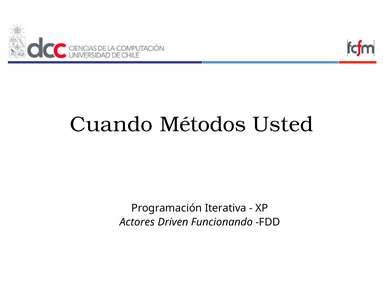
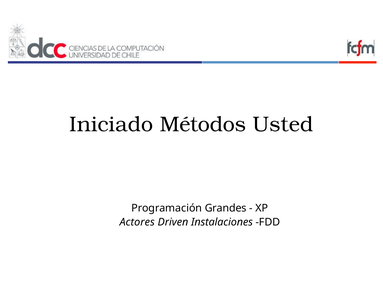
Cuando: Cuando -> Iniciado
Iterativa: Iterativa -> Grandes
Funcionando: Funcionando -> Instalaciones
